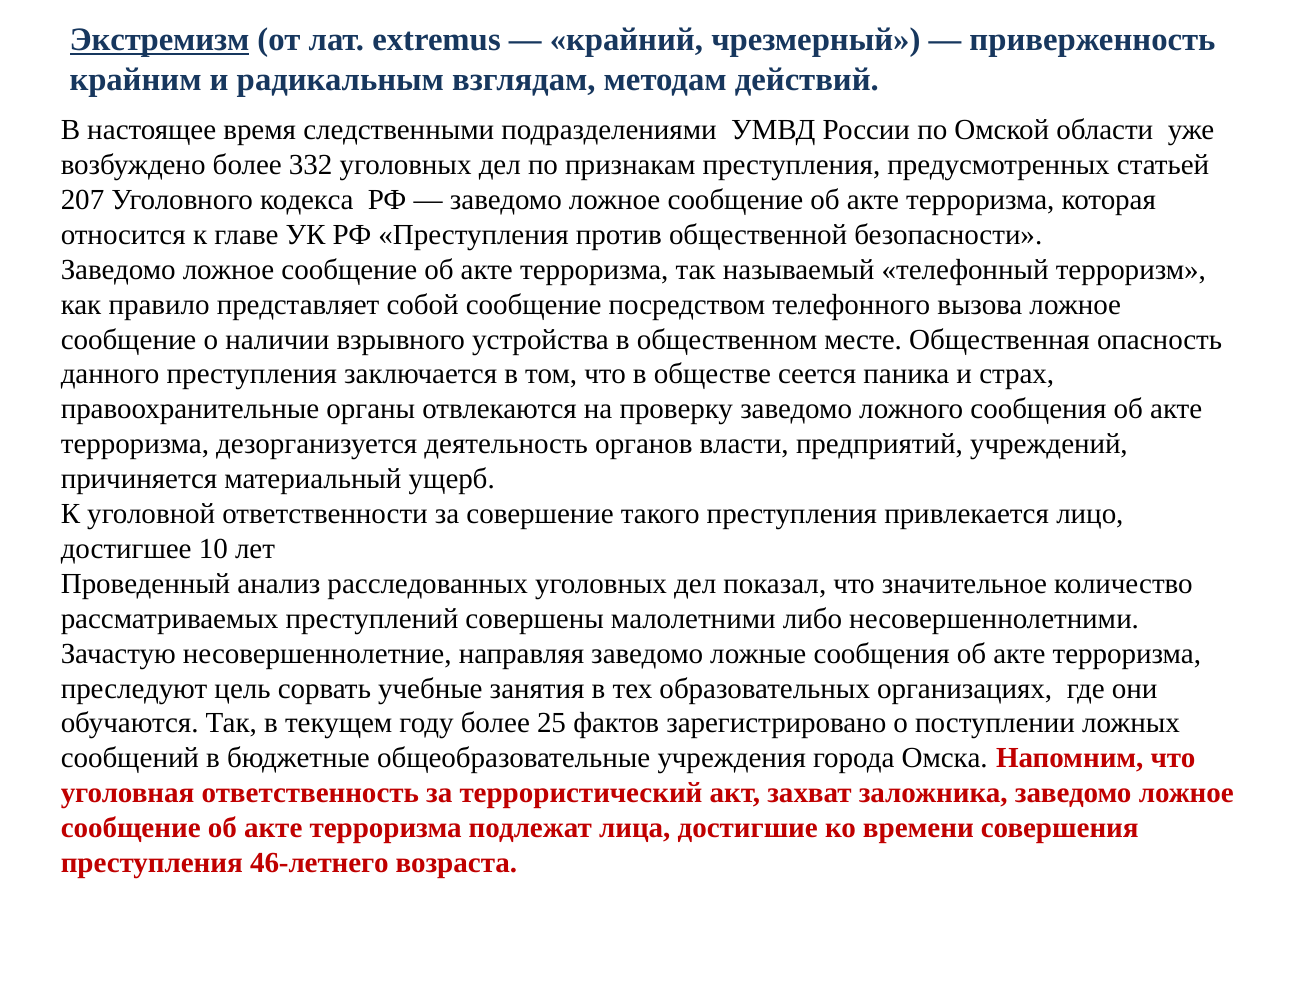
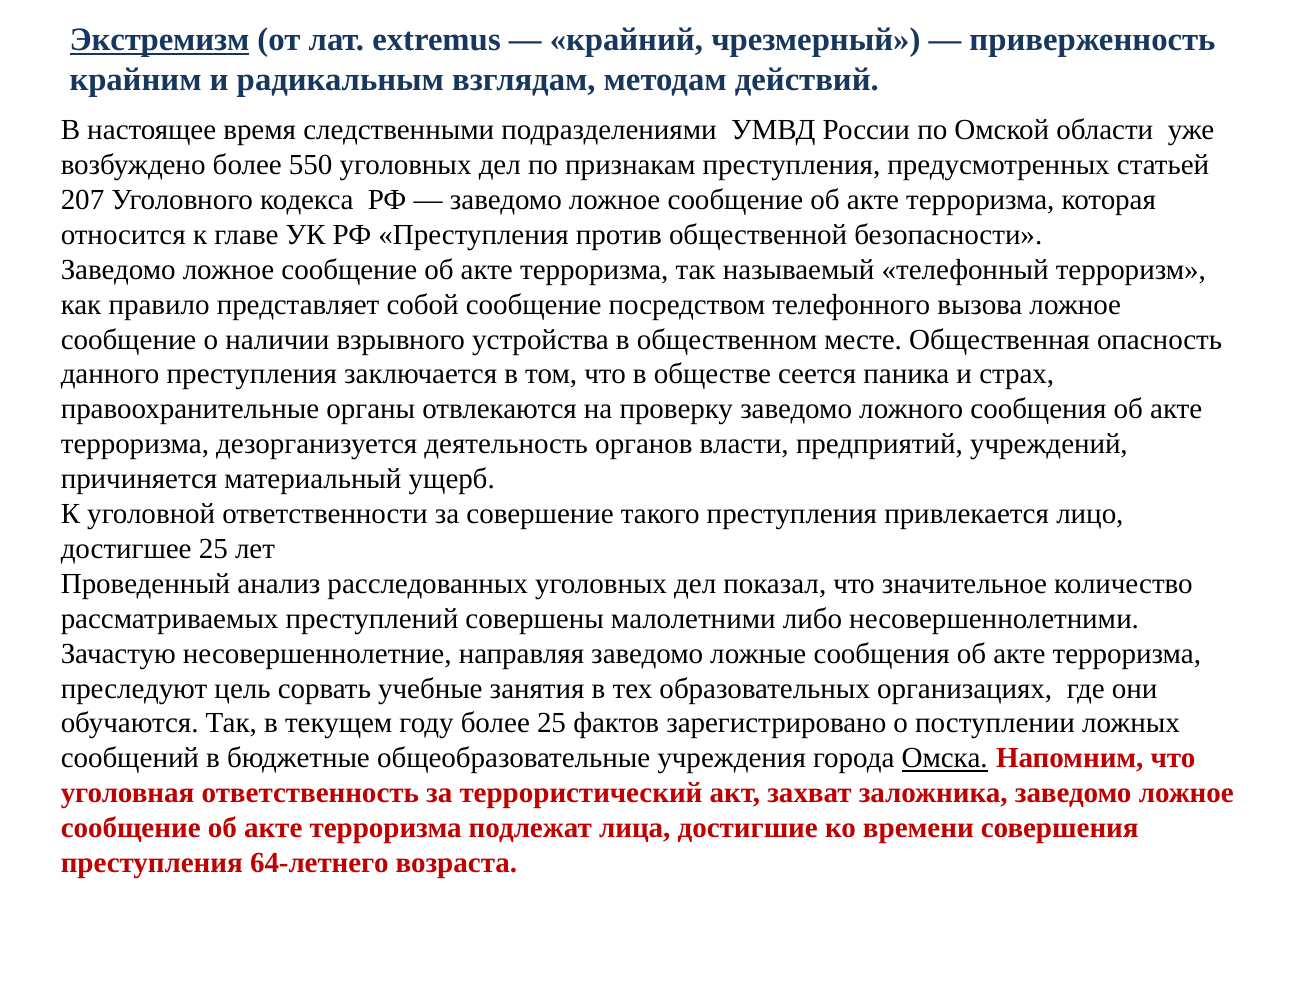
332: 332 -> 550
достигшее 10: 10 -> 25
Омска underline: none -> present
46-летнего: 46-летнего -> 64-летнего
